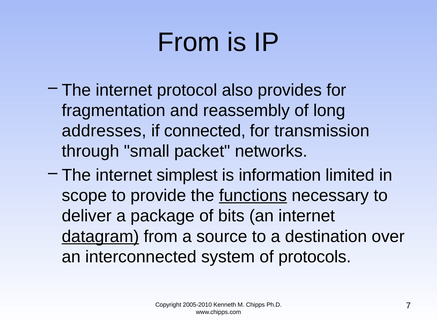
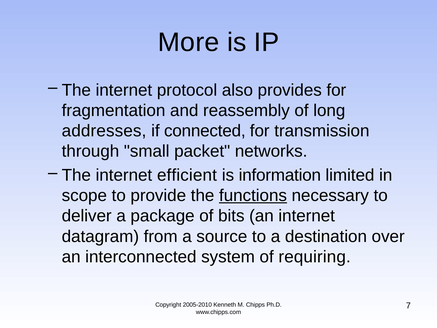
From at (189, 42): From -> More
simplest: simplest -> efficient
datagram underline: present -> none
protocols: protocols -> requiring
